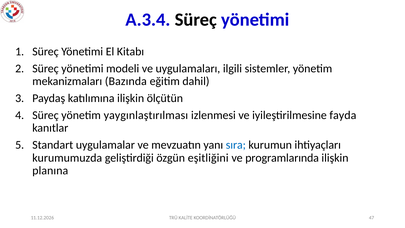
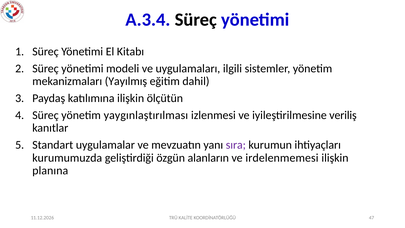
Bazında: Bazında -> Yayılmış
fayda: fayda -> veriliş
sıra colour: blue -> purple
eşitliğini: eşitliğini -> alanların
programlarında: programlarında -> irdelenmemesi
